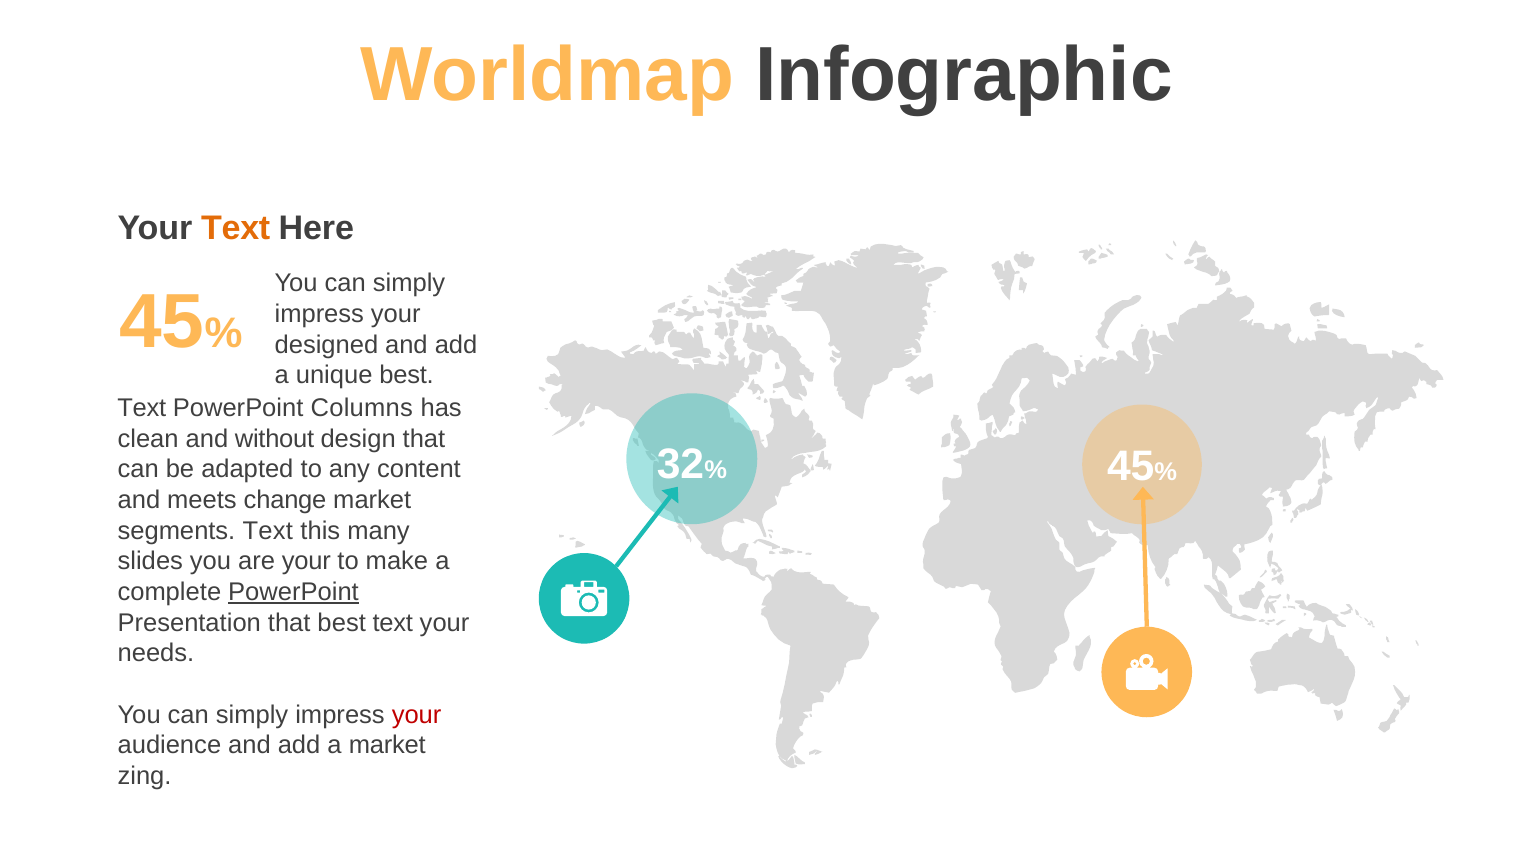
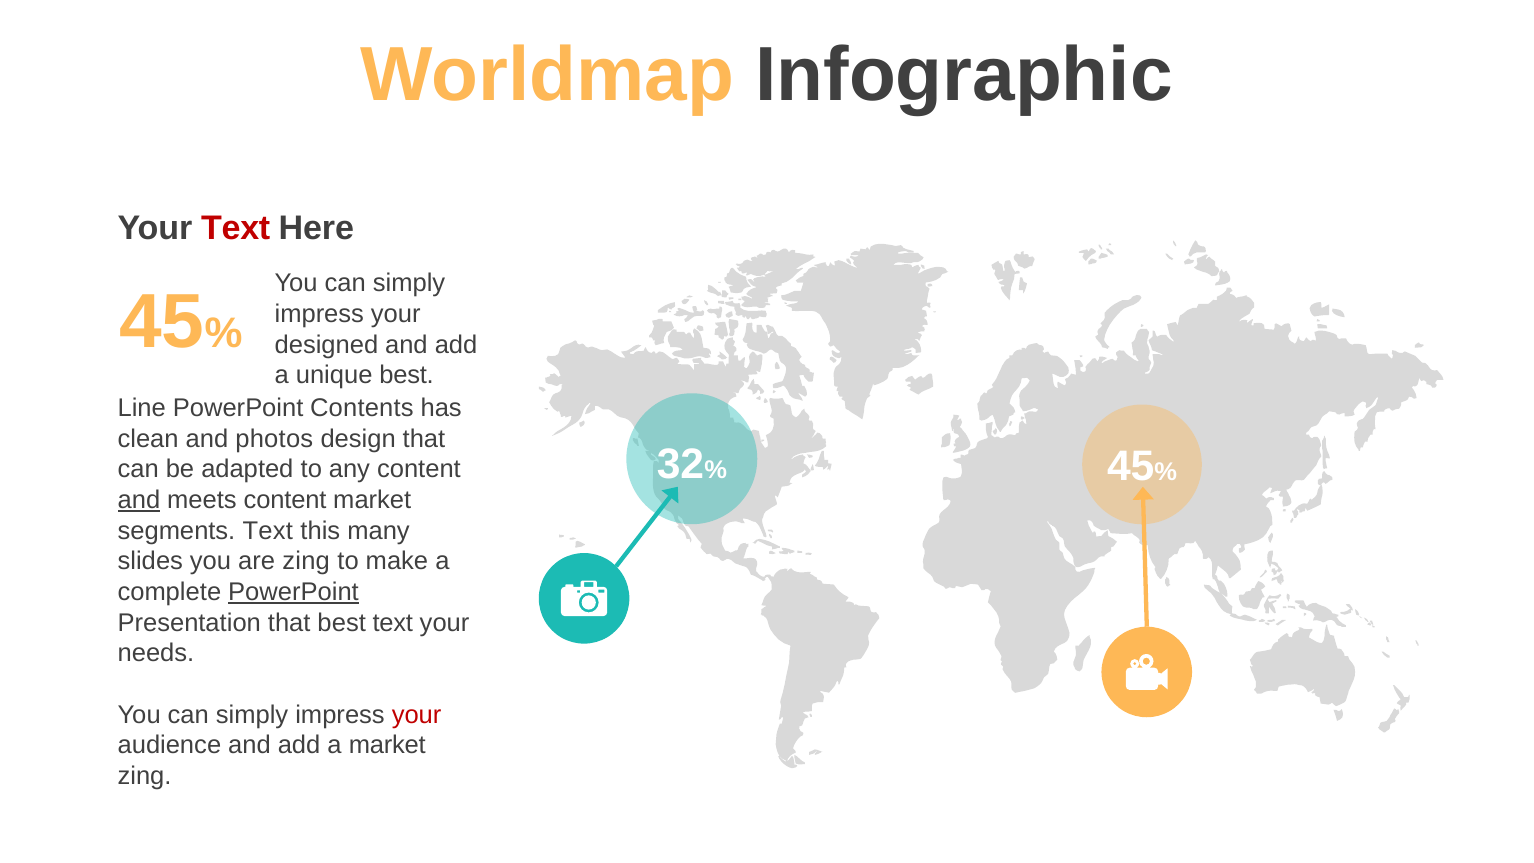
Text at (236, 228) colour: orange -> red
Text at (142, 408): Text -> Line
Columns: Columns -> Contents
without: without -> photos
and at (139, 500) underline: none -> present
meets change: change -> content
are your: your -> zing
